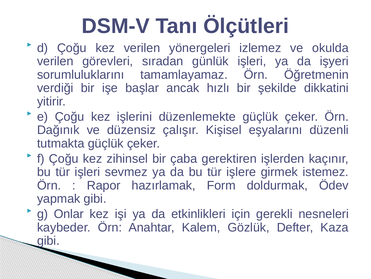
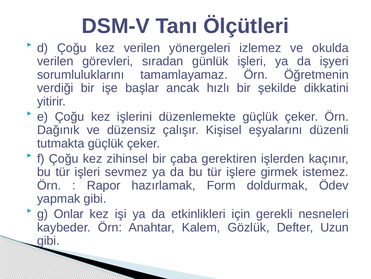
Kaza: Kaza -> Uzun
